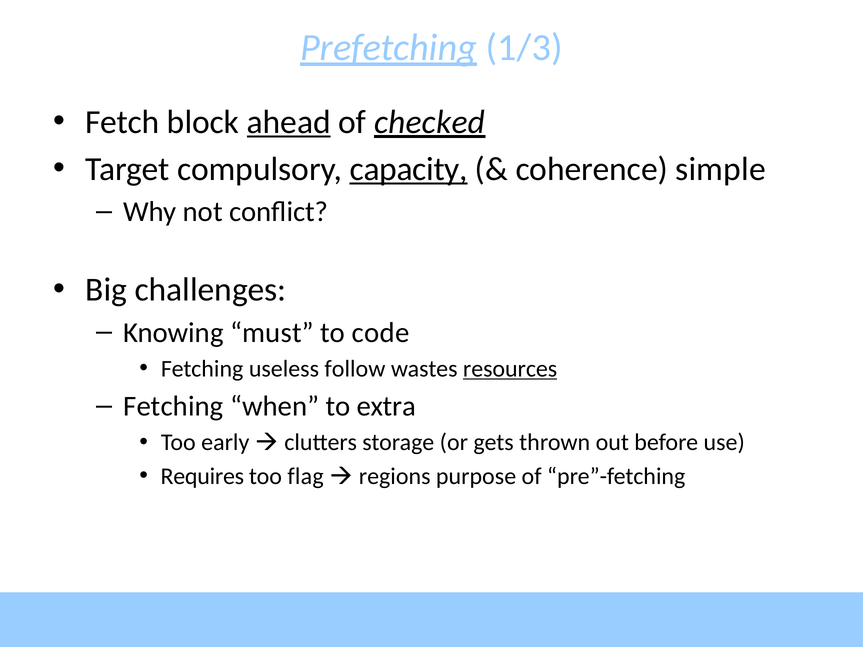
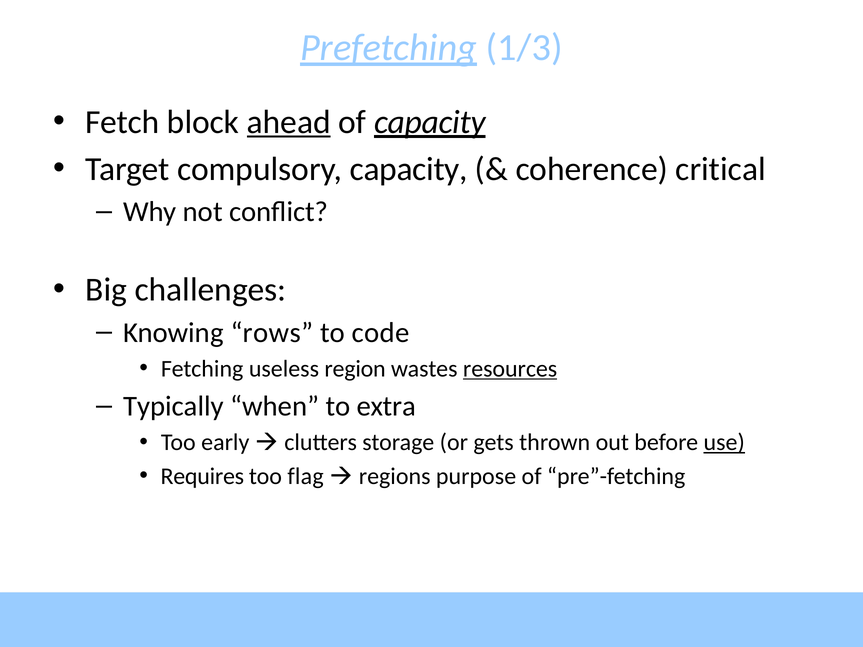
of checked: checked -> capacity
capacity at (409, 169) underline: present -> none
simple: simple -> critical
must: must -> rows
follow: follow -> region
Fetching at (173, 407): Fetching -> Typically
use underline: none -> present
